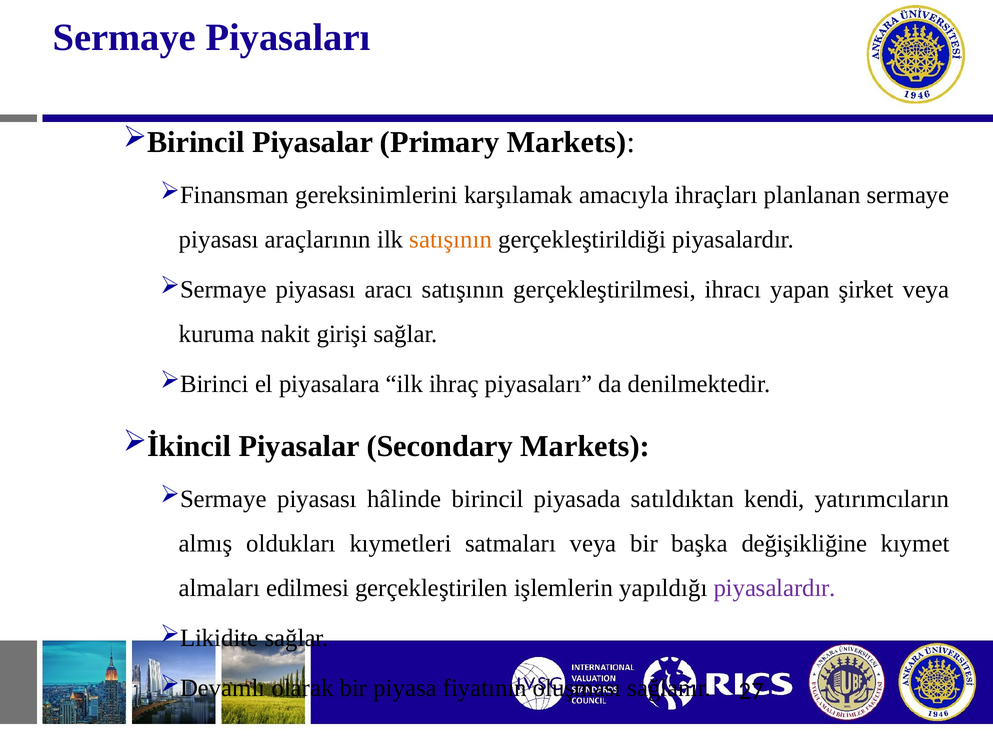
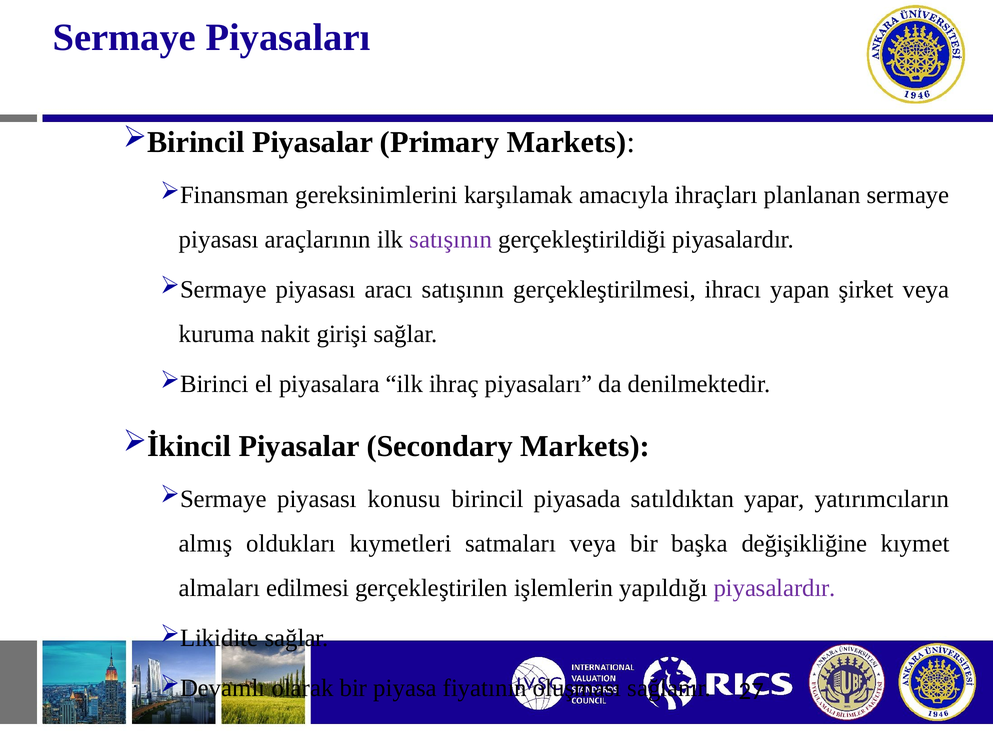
satışının at (451, 240) colour: orange -> purple
hâlinde: hâlinde -> konusu
kendi: kendi -> yapar
